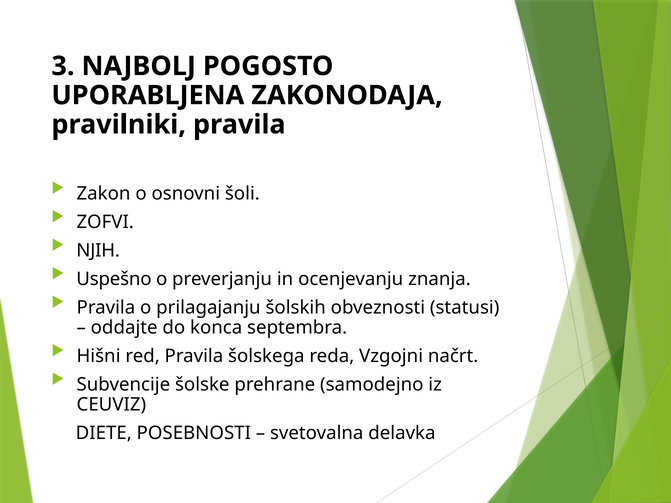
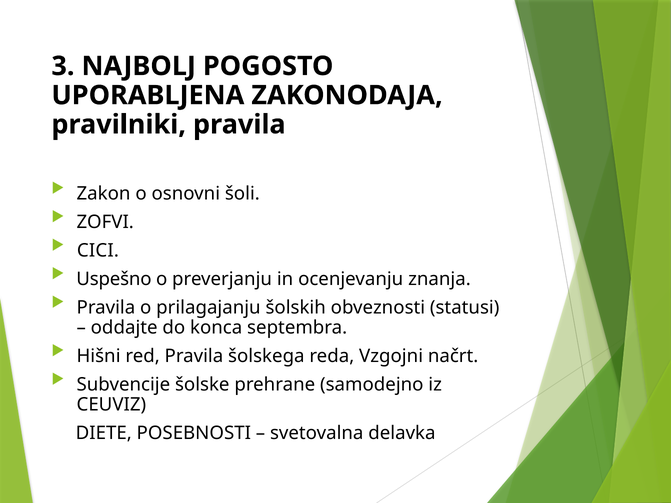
NJIH: NJIH -> CICI
